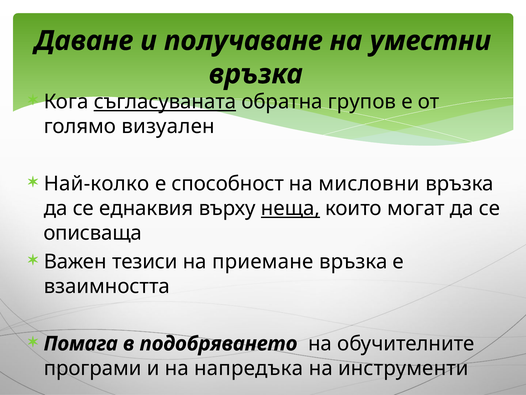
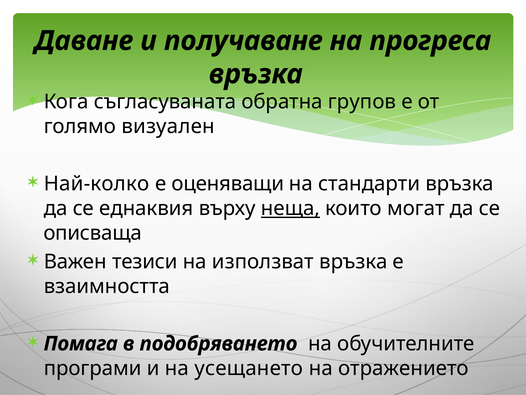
уместни: уместни -> прогреса
съгласуваната underline: present -> none
способност: способност -> оценяващи
мисловни: мисловни -> стандарти
приемане: приемане -> използват
напредъка: напредъка -> усещането
инструменти: инструменти -> отражението
